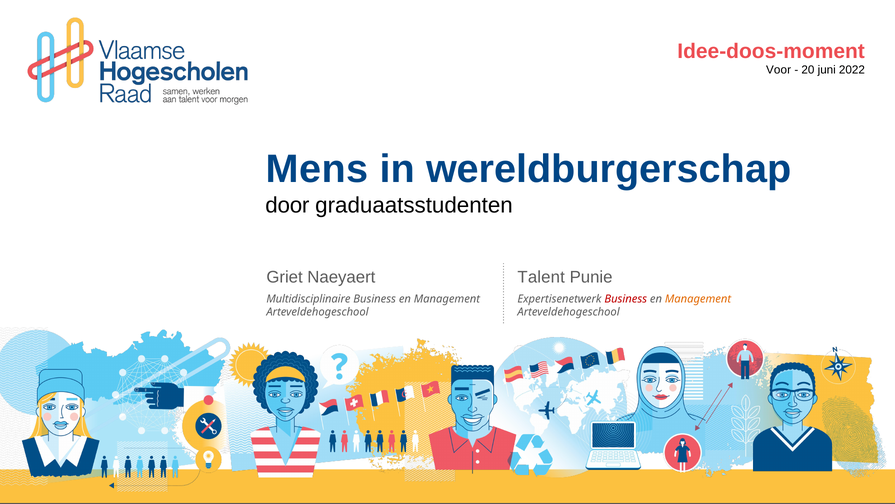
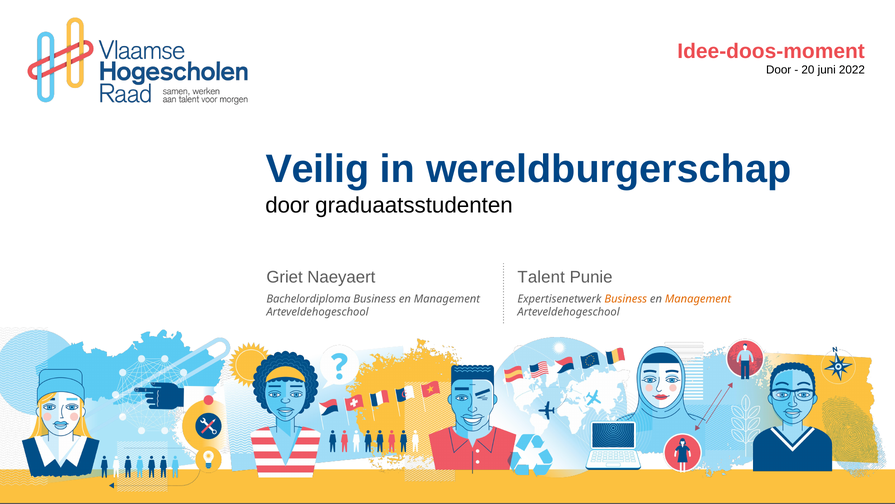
Voor at (779, 70): Voor -> Door
Mens: Mens -> Veilig
Multidisciplinaire: Multidisciplinaire -> Bachelordiploma
Business at (626, 299) colour: red -> orange
